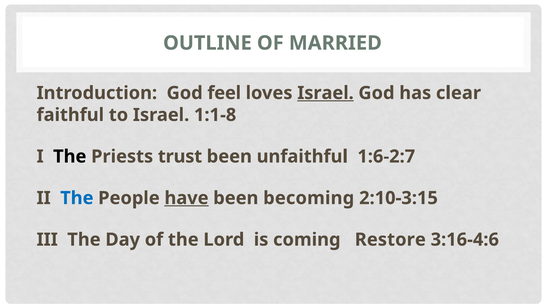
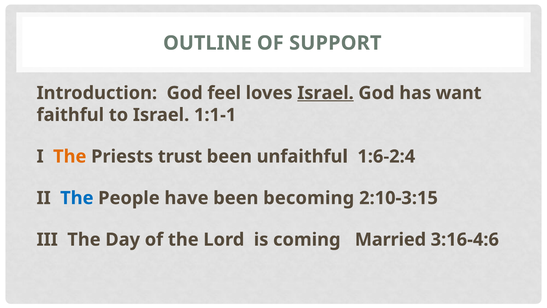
MARRIED: MARRIED -> SUPPORT
clear: clear -> want
1:1-8: 1:1-8 -> 1:1-1
The at (70, 156) colour: black -> orange
1:6-2:7: 1:6-2:7 -> 1:6-2:4
have underline: present -> none
Restore: Restore -> Married
